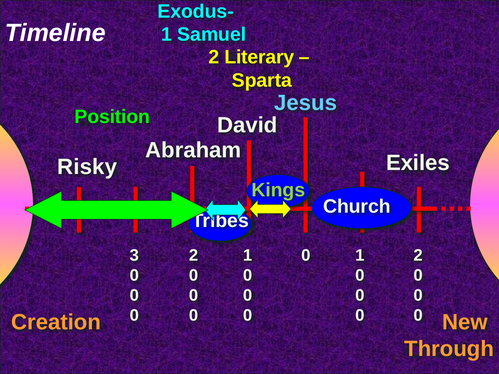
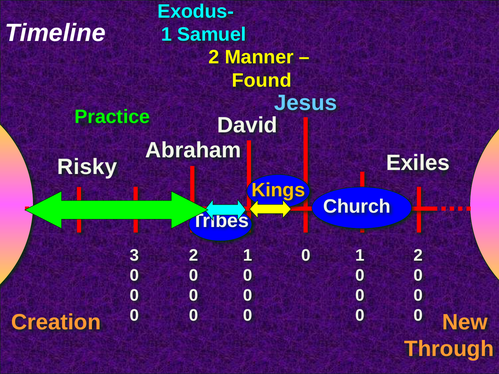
Literary: Literary -> Manner
Sparta: Sparta -> Found
Position: Position -> Practice
Kings colour: light green -> yellow
